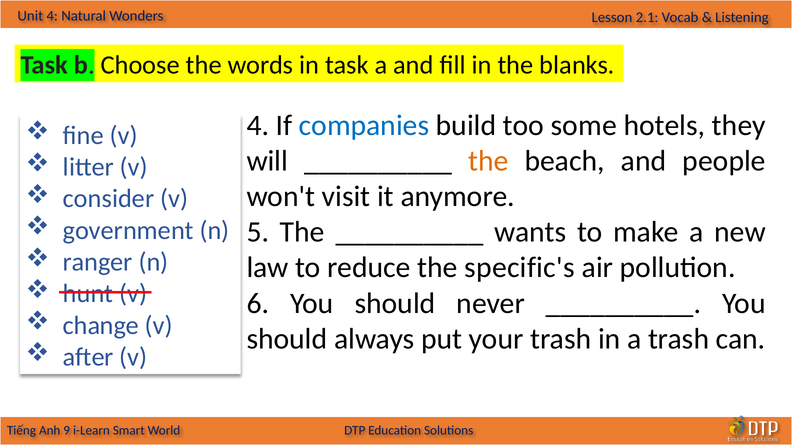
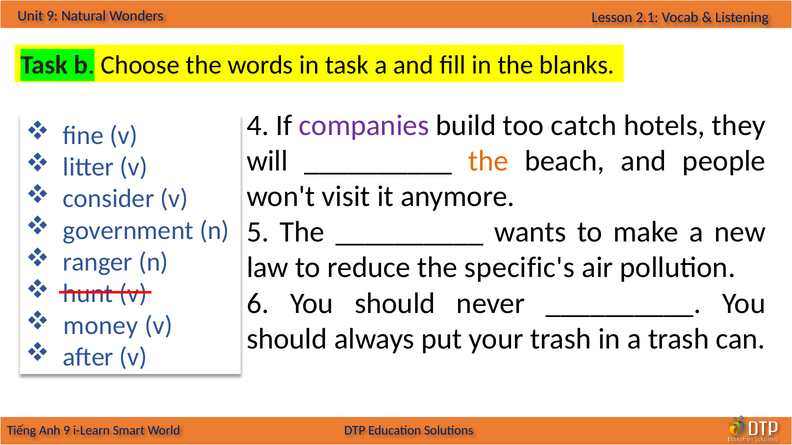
4 at (52, 16): 4 -> 9
companies colour: blue -> purple
some: some -> catch
change: change -> money
